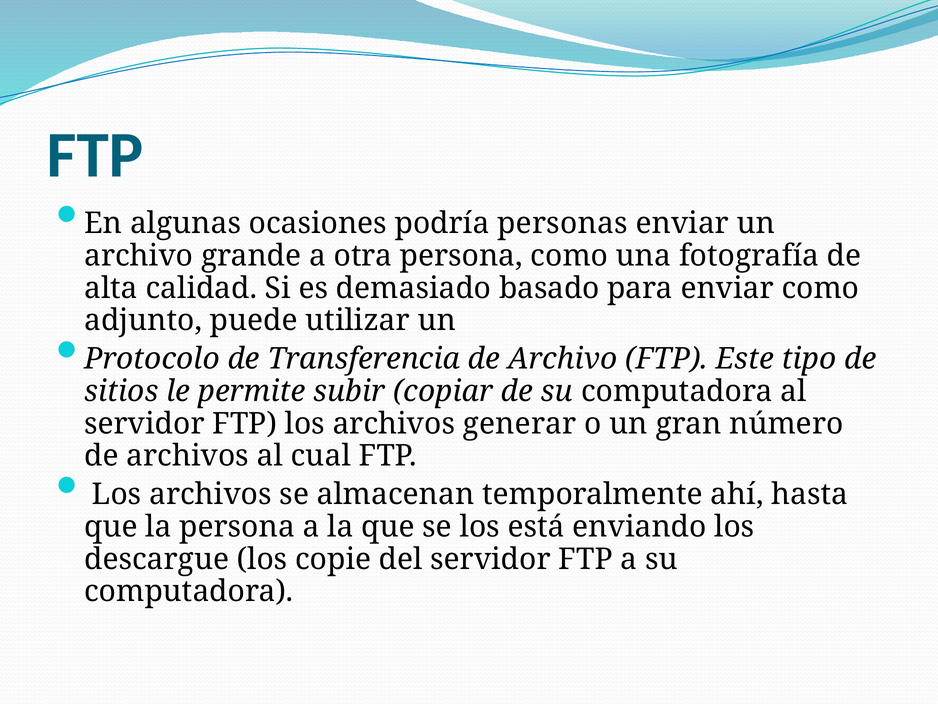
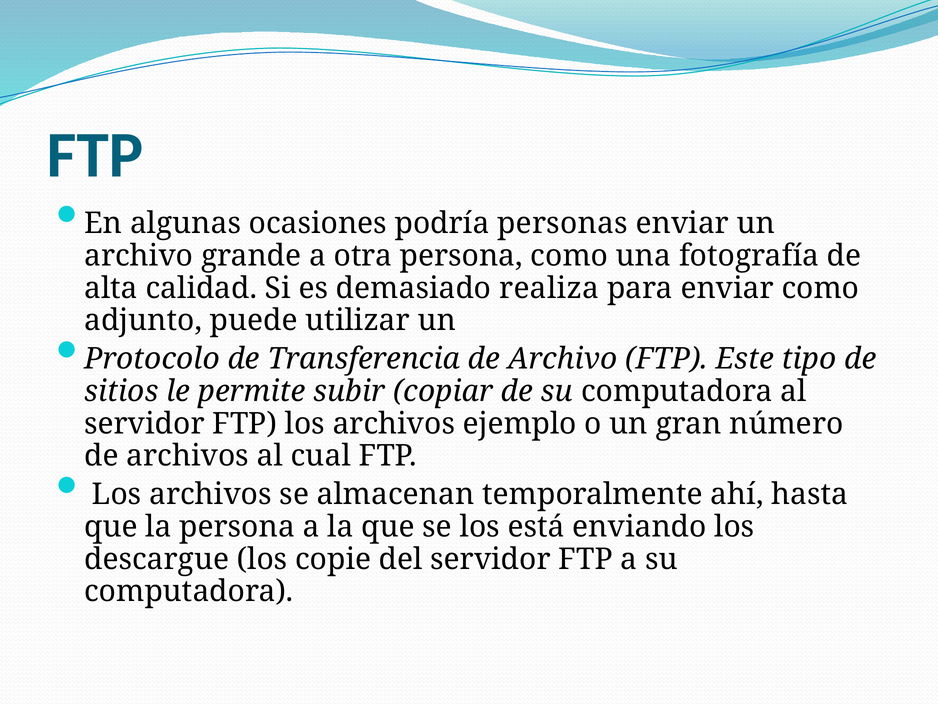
basado: basado -> realiza
generar: generar -> ejemplo
